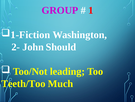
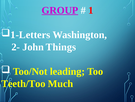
GROUP underline: none -> present
1-Fiction: 1-Fiction -> 1-Letters
Should: Should -> Things
